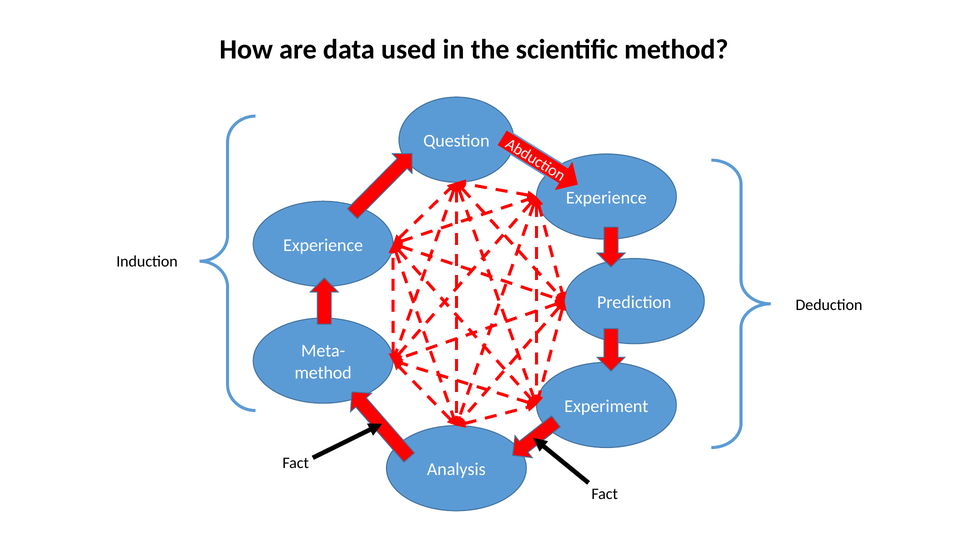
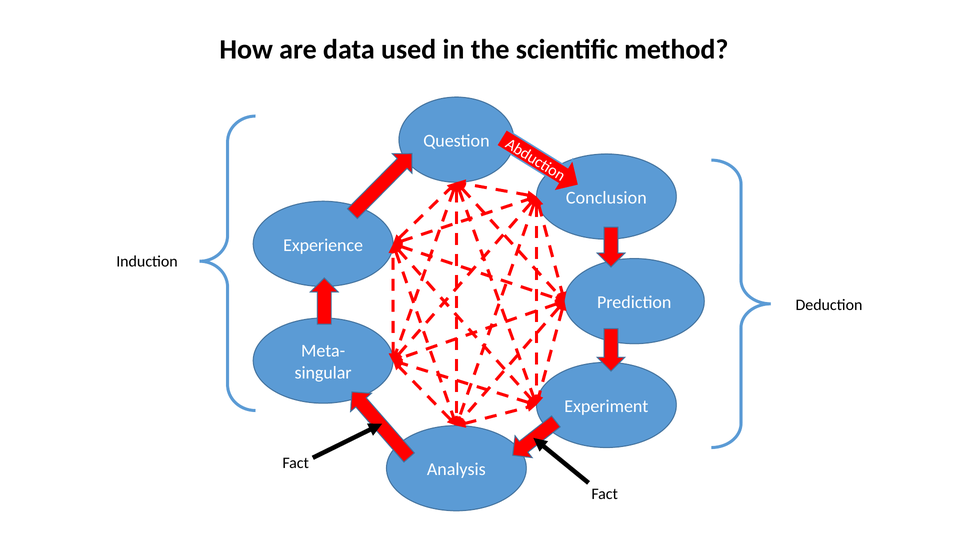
Experience at (606, 198): Experience -> Conclusion
method at (323, 373): method -> singular
